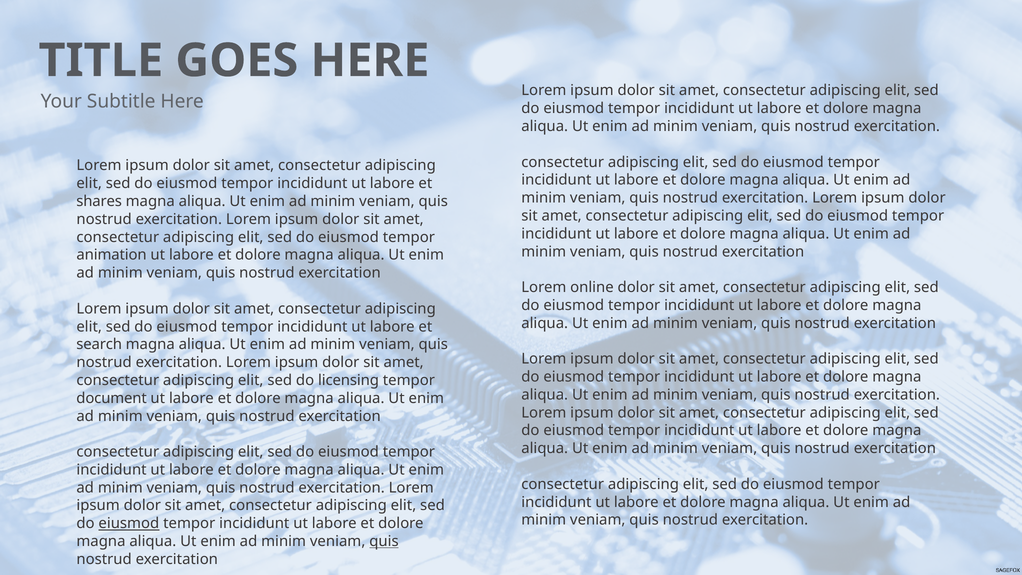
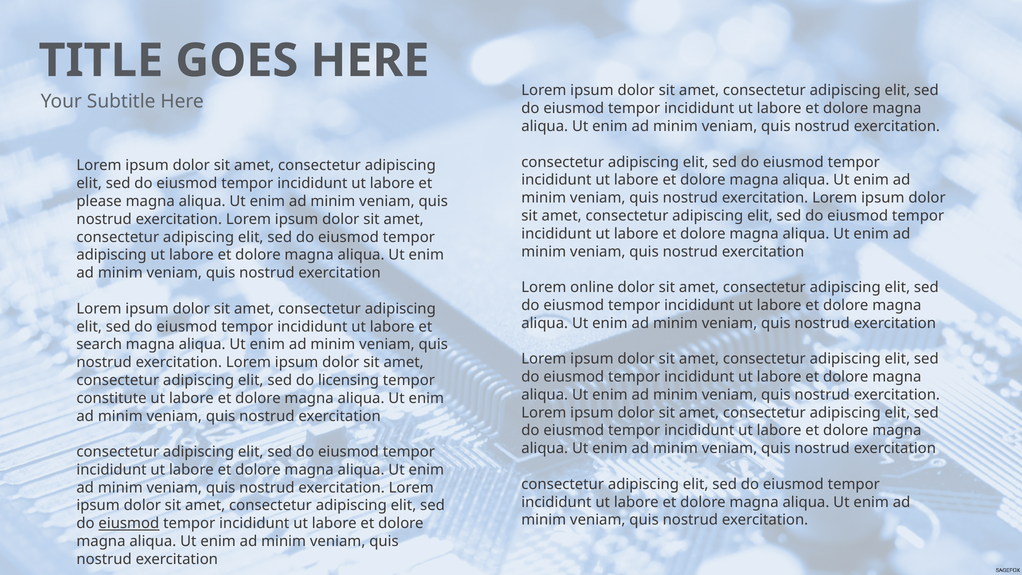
shares: shares -> please
animation at (112, 255): animation -> adipiscing
document: document -> constitute
quis at (384, 541) underline: present -> none
